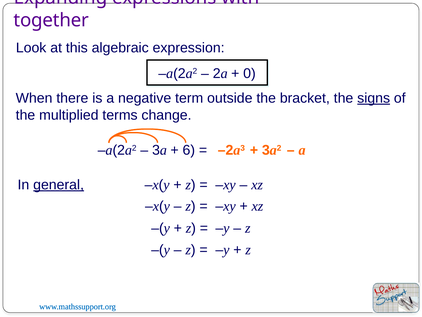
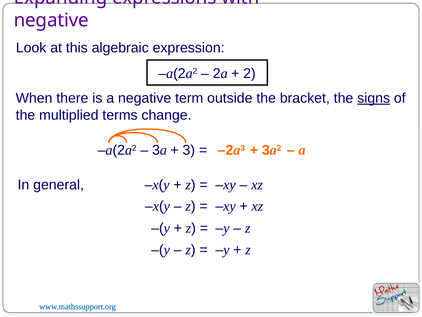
together at (51, 20): together -> negative
0: 0 -> 2
6: 6 -> 3
general underline: present -> none
